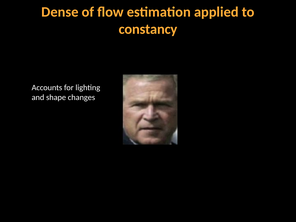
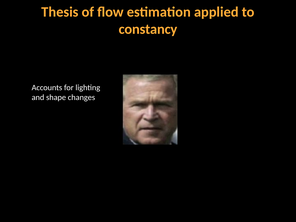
Dense: Dense -> Thesis
